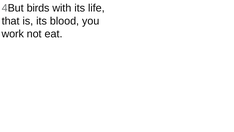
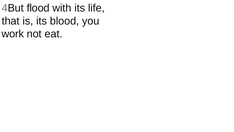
birds: birds -> flood
